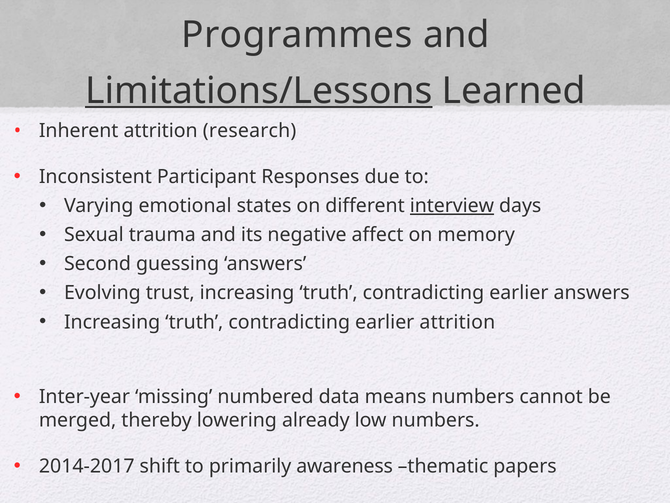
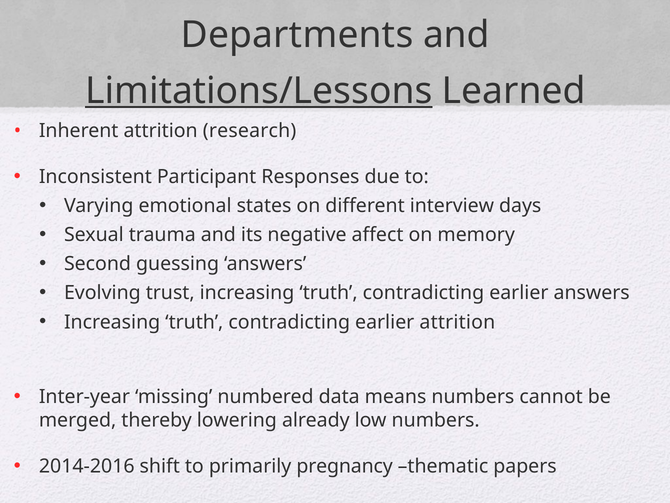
Programmes: Programmes -> Departments
interview underline: present -> none
2014-2017: 2014-2017 -> 2014-2016
awareness: awareness -> pregnancy
